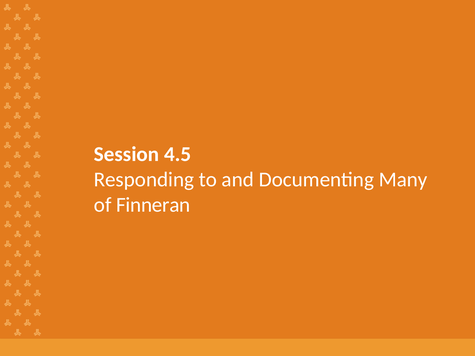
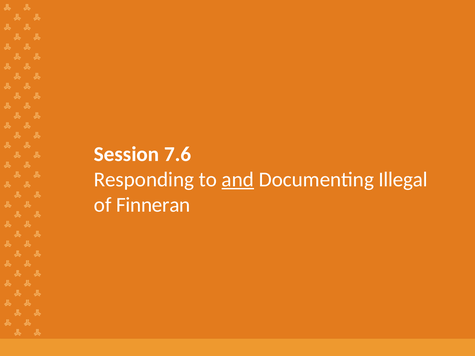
4.5: 4.5 -> 7.6
and underline: none -> present
Many: Many -> Illegal
